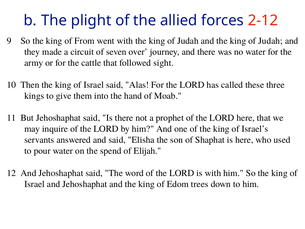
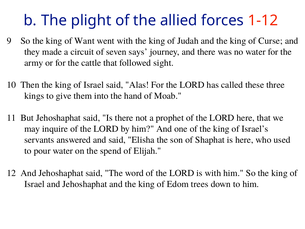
2-12: 2-12 -> 1-12
From: From -> Want
Judah at (270, 41): Judah -> Curse
over: over -> says
